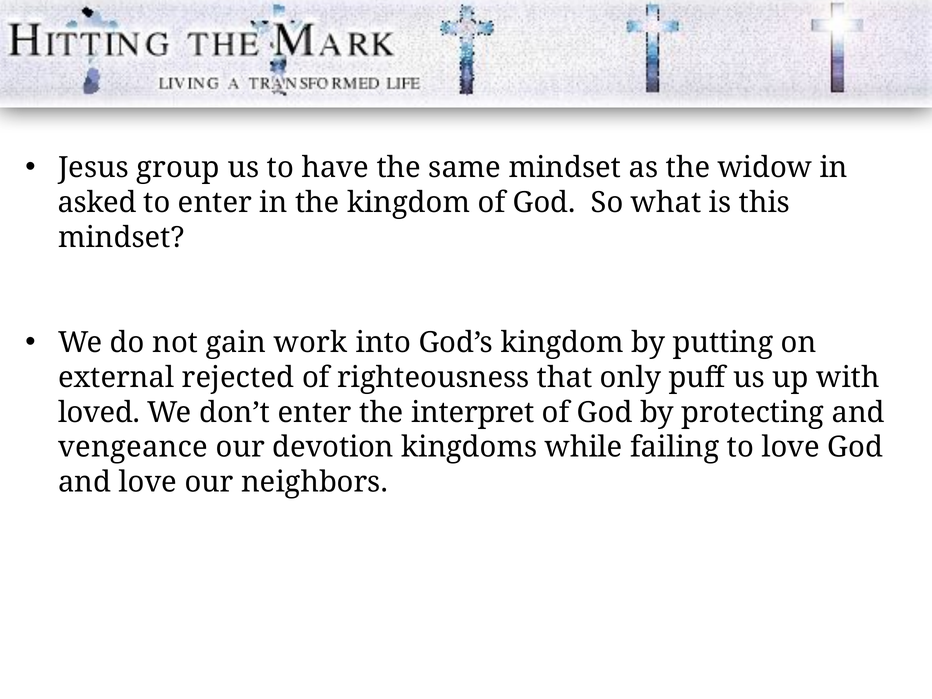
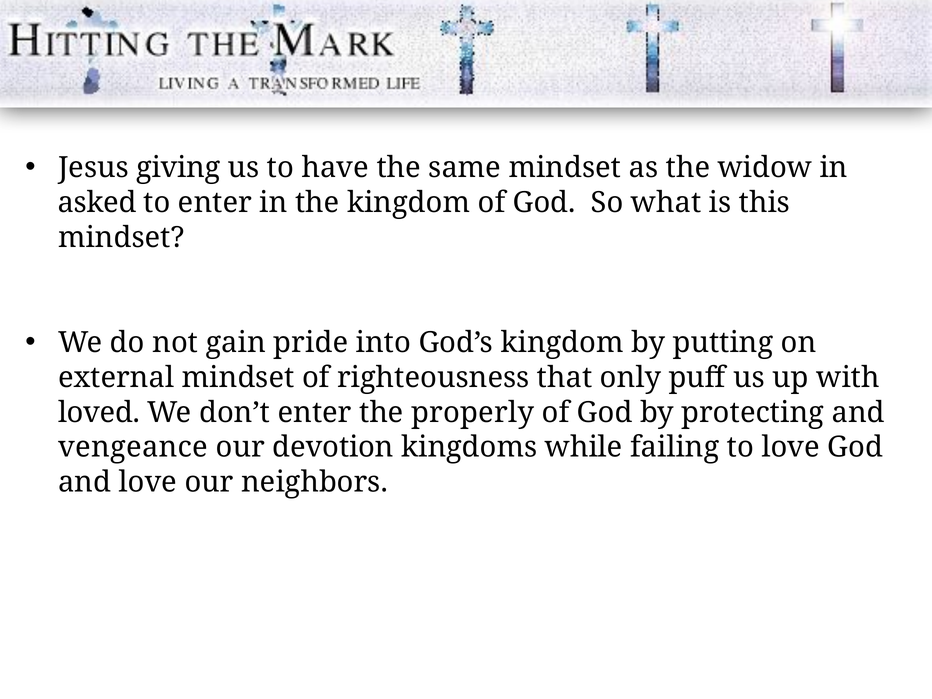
group: group -> giving
work: work -> pride
external rejected: rejected -> mindset
interpret: interpret -> properly
